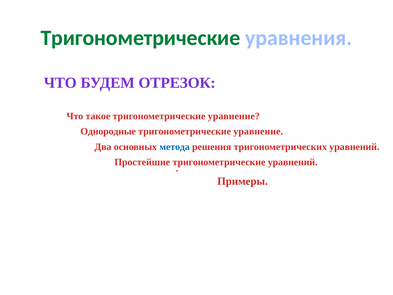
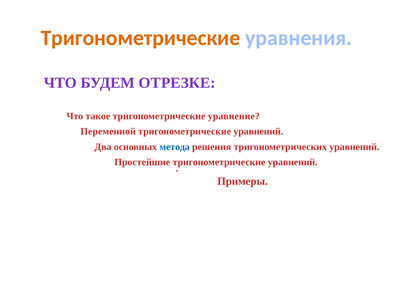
Тригонометрические at (140, 38) colour: green -> orange
ОТРЕЗОК: ОТРЕЗОК -> ОТРЕЗКЕ
Однородные: Однородные -> Переменной
уравнение at (258, 131): уравнение -> уравнений
